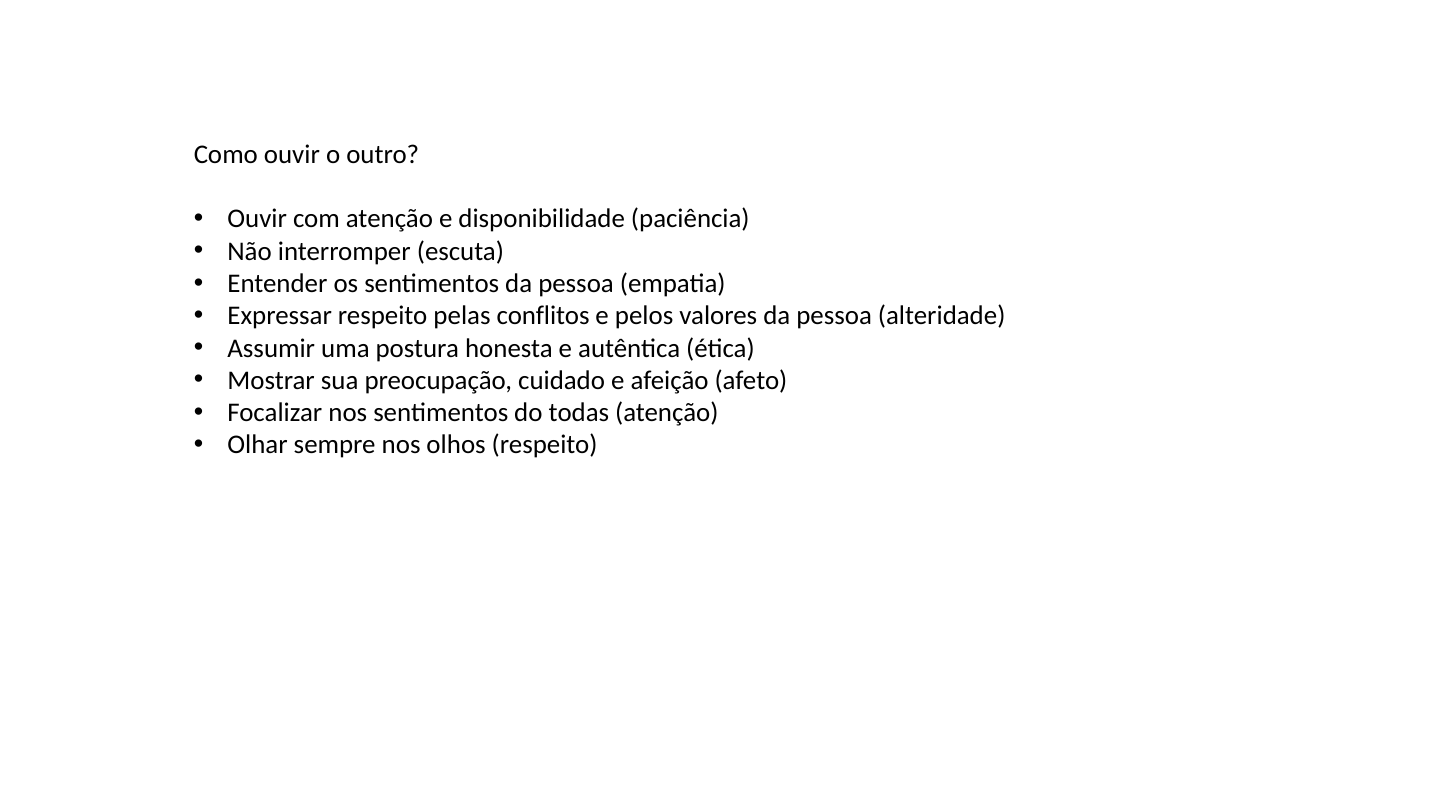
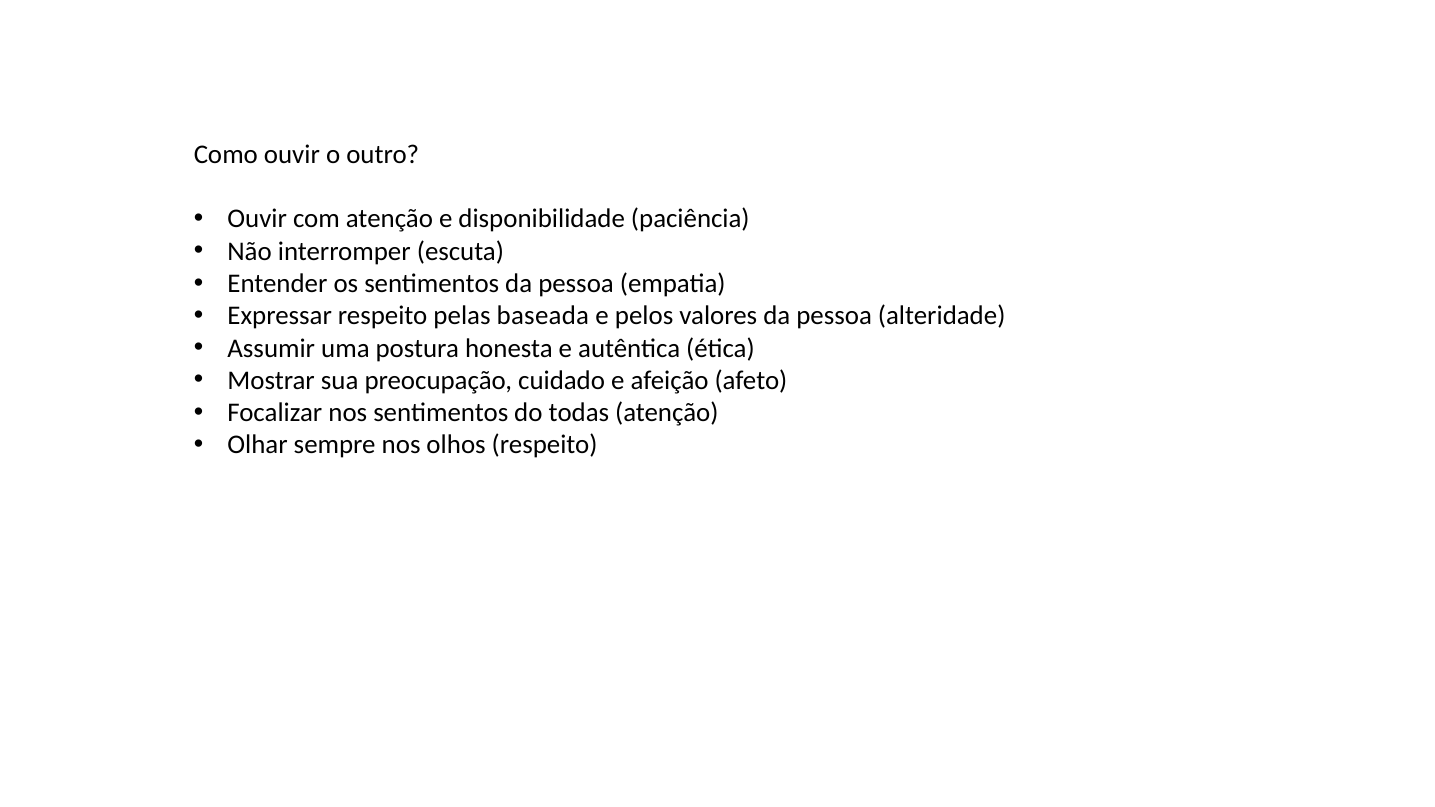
conflitos: conflitos -> baseada
